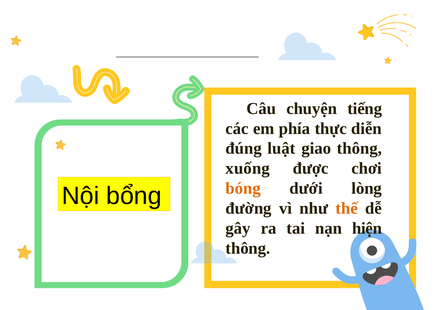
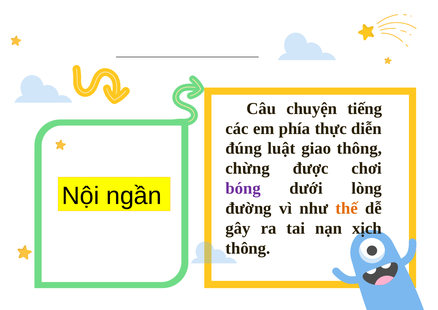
xuống: xuống -> chừng
bóng colour: orange -> purple
bổng: bổng -> ngần
hiện: hiện -> xịch
